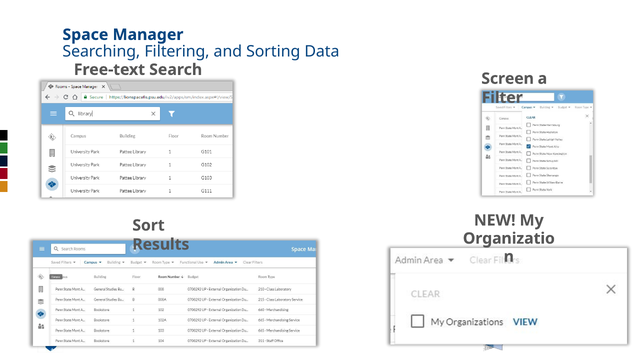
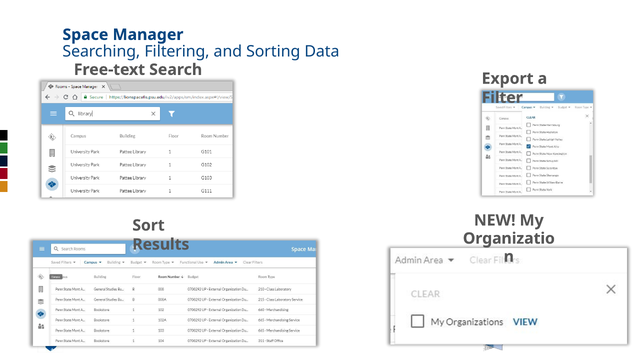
Screen: Screen -> Export
